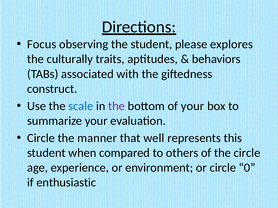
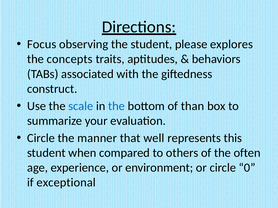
culturally: culturally -> concepts
the at (117, 106) colour: purple -> blue
of your: your -> than
the circle: circle -> often
enthusiastic: enthusiastic -> exceptional
